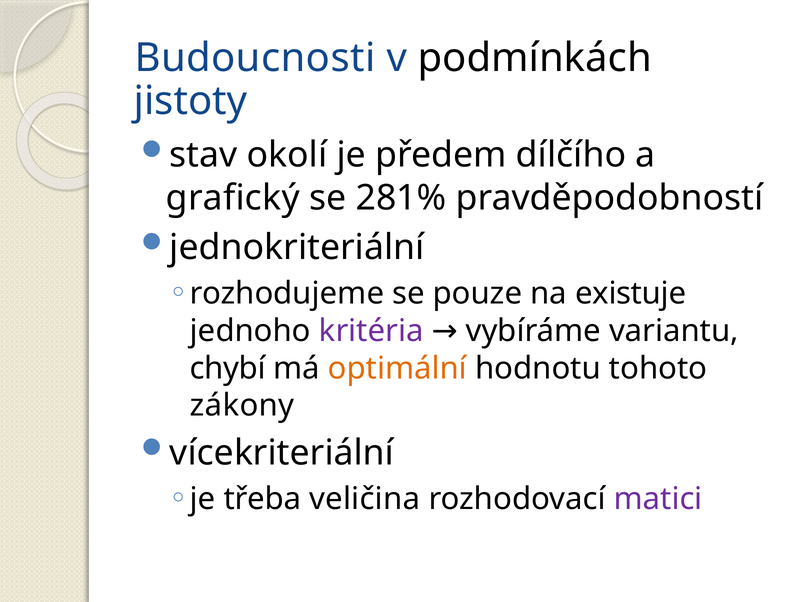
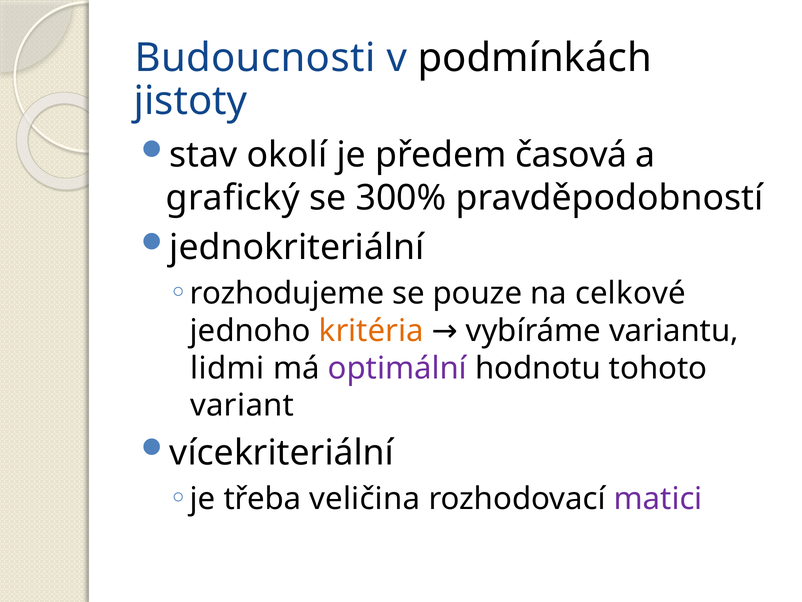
dílčího: dílčího -> časová
281%: 281% -> 300%
existuje: existuje -> celkové
kritéria colour: purple -> orange
chybí: chybí -> lidmi
optimální colour: orange -> purple
zákony: zákony -> variant
